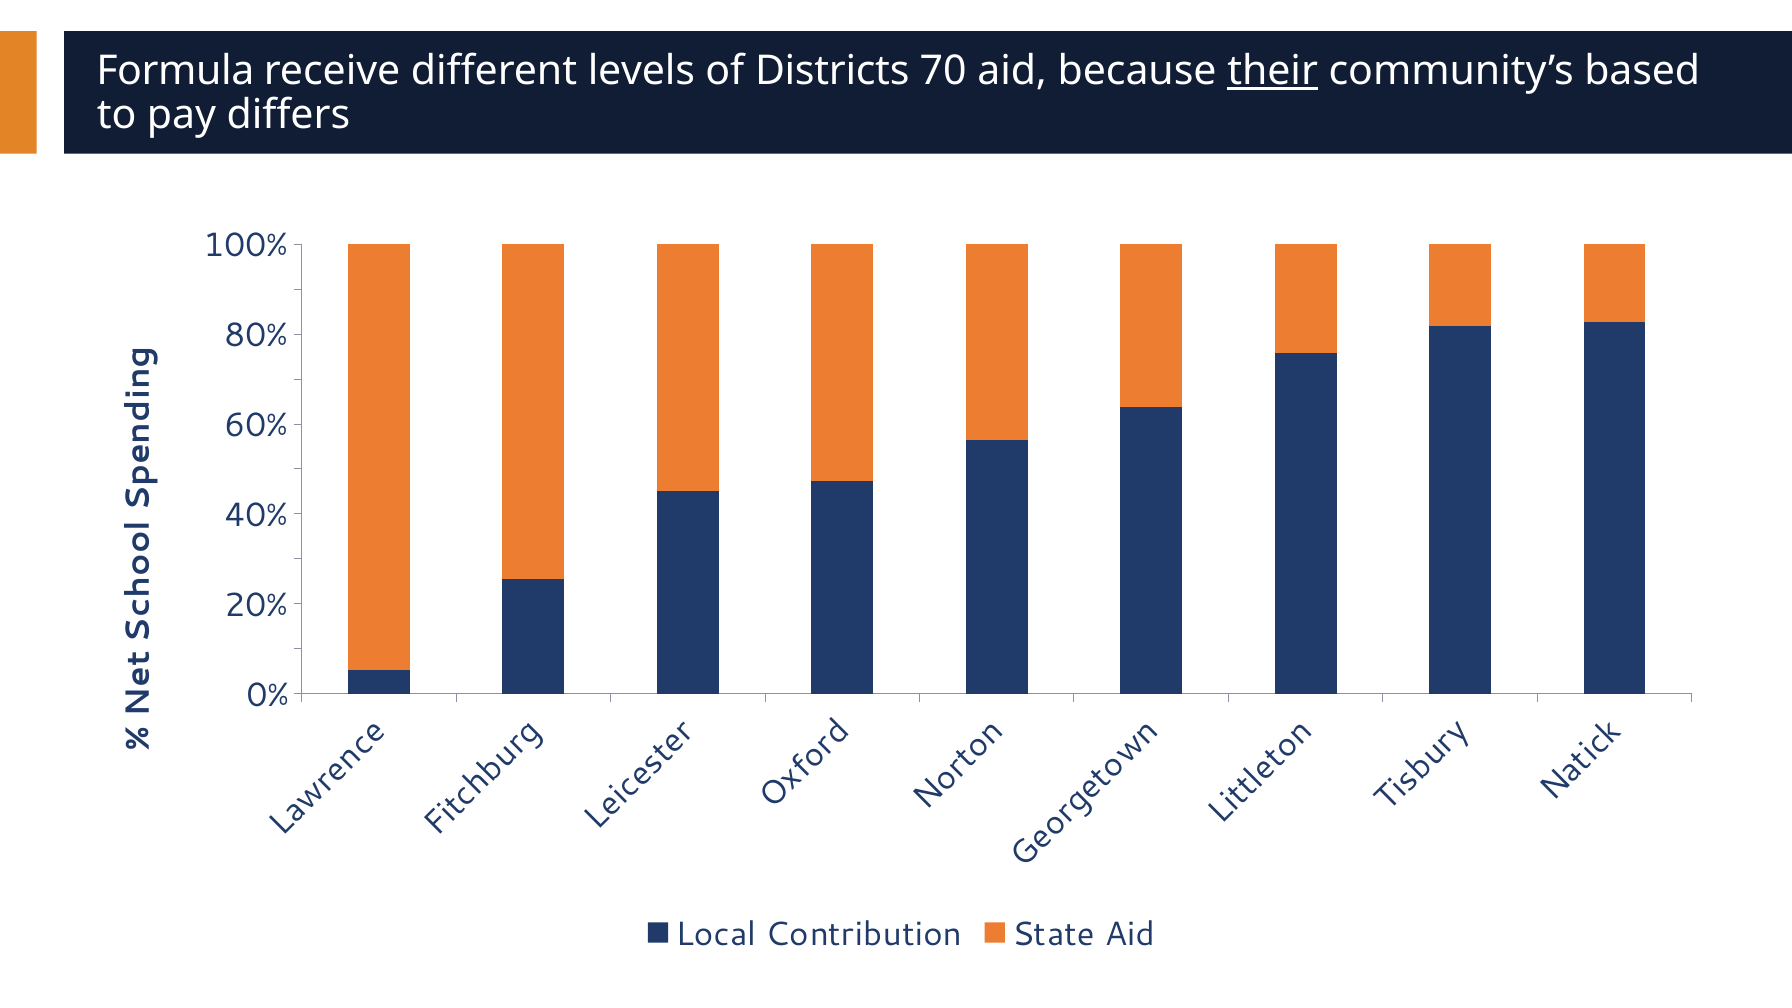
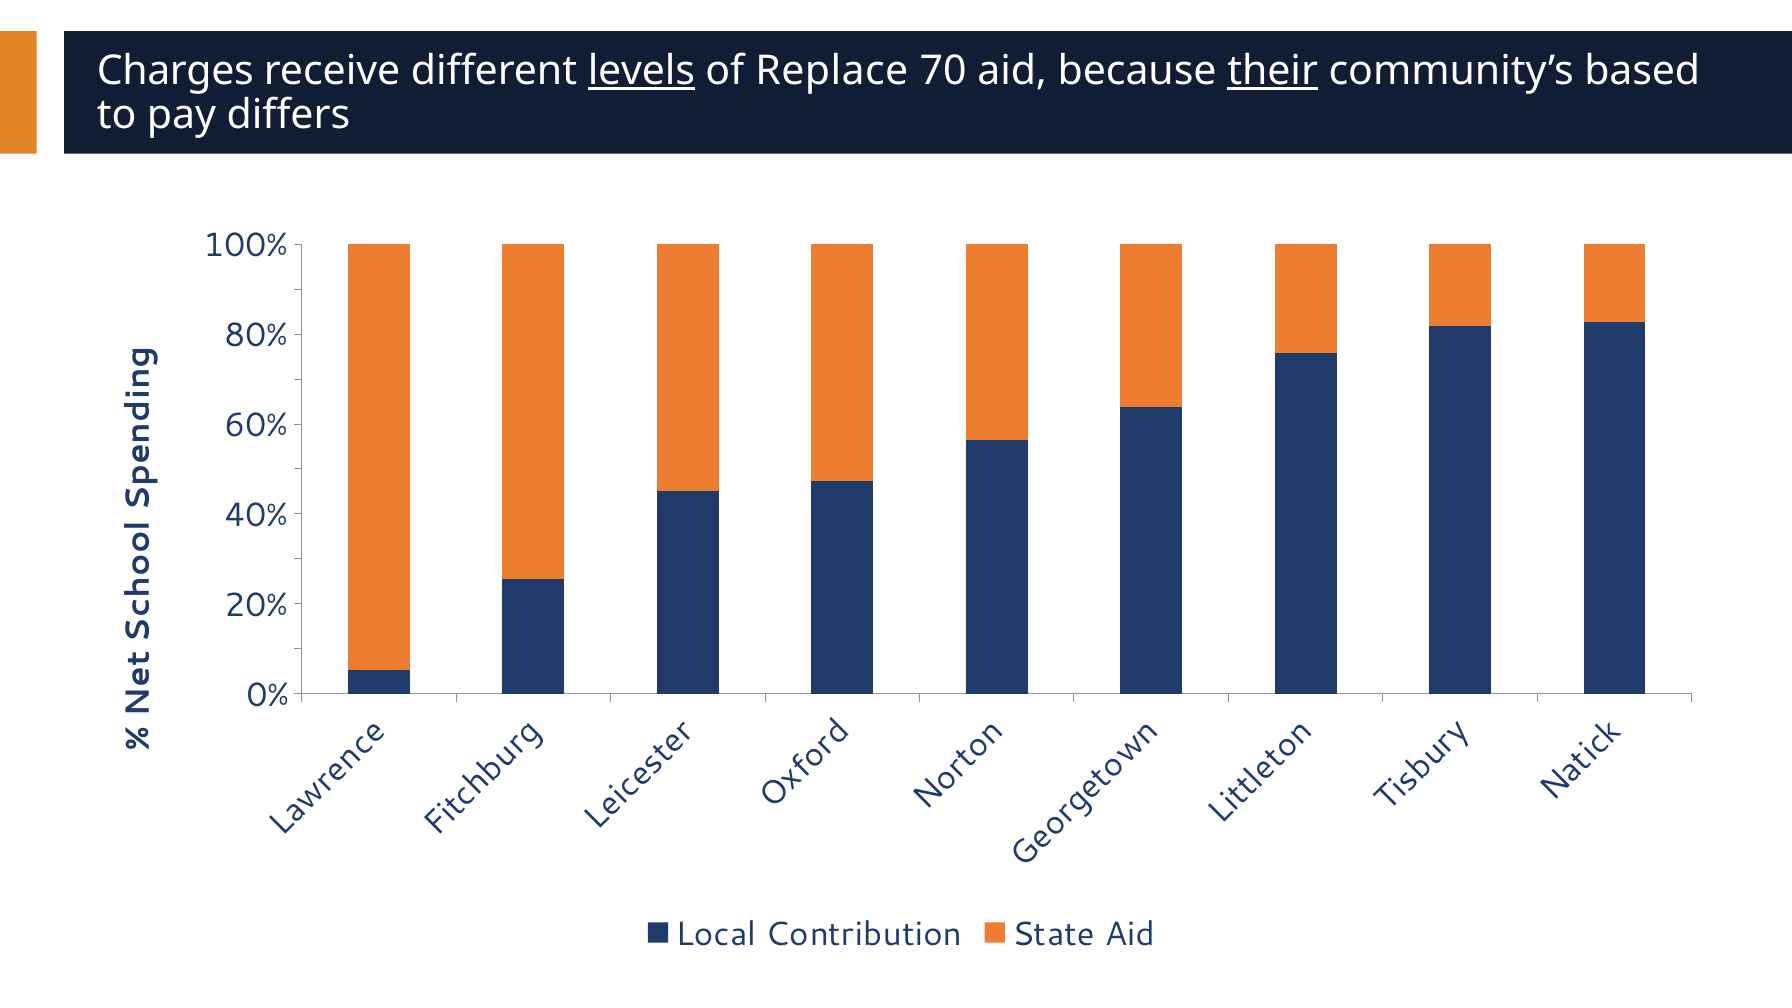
Formula: Formula -> Charges
levels underline: none -> present
Districts: Districts -> Replace
